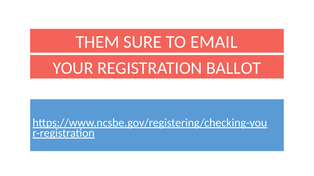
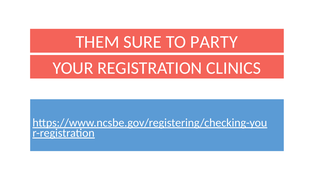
EMAIL: EMAIL -> PARTY
BALLOT: BALLOT -> CLINICS
